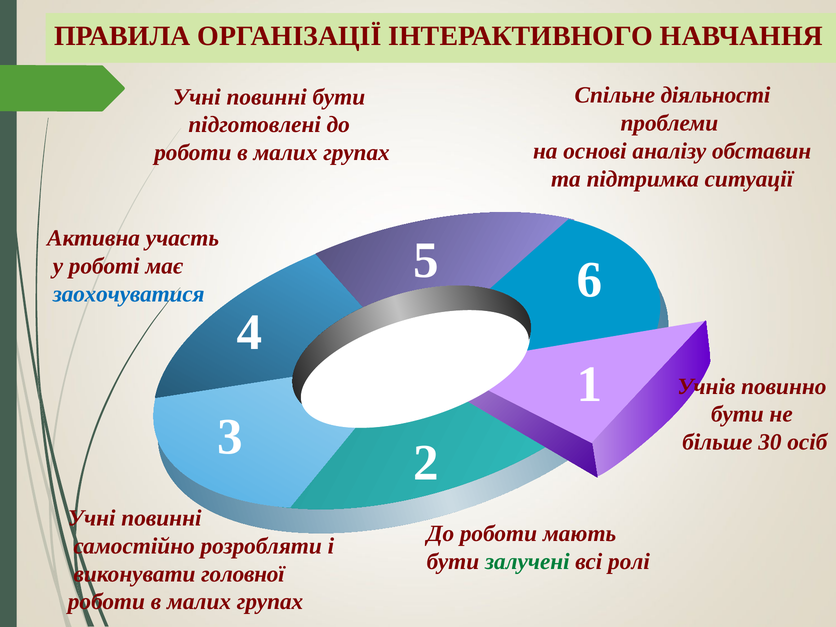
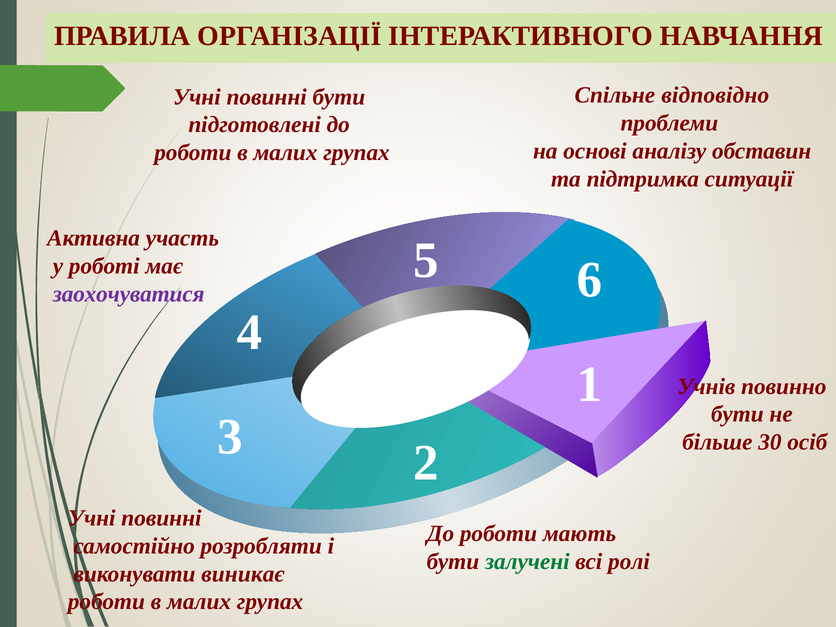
діяльності: діяльності -> відповідно
заохочуватися colour: blue -> purple
головної: головної -> виникає
